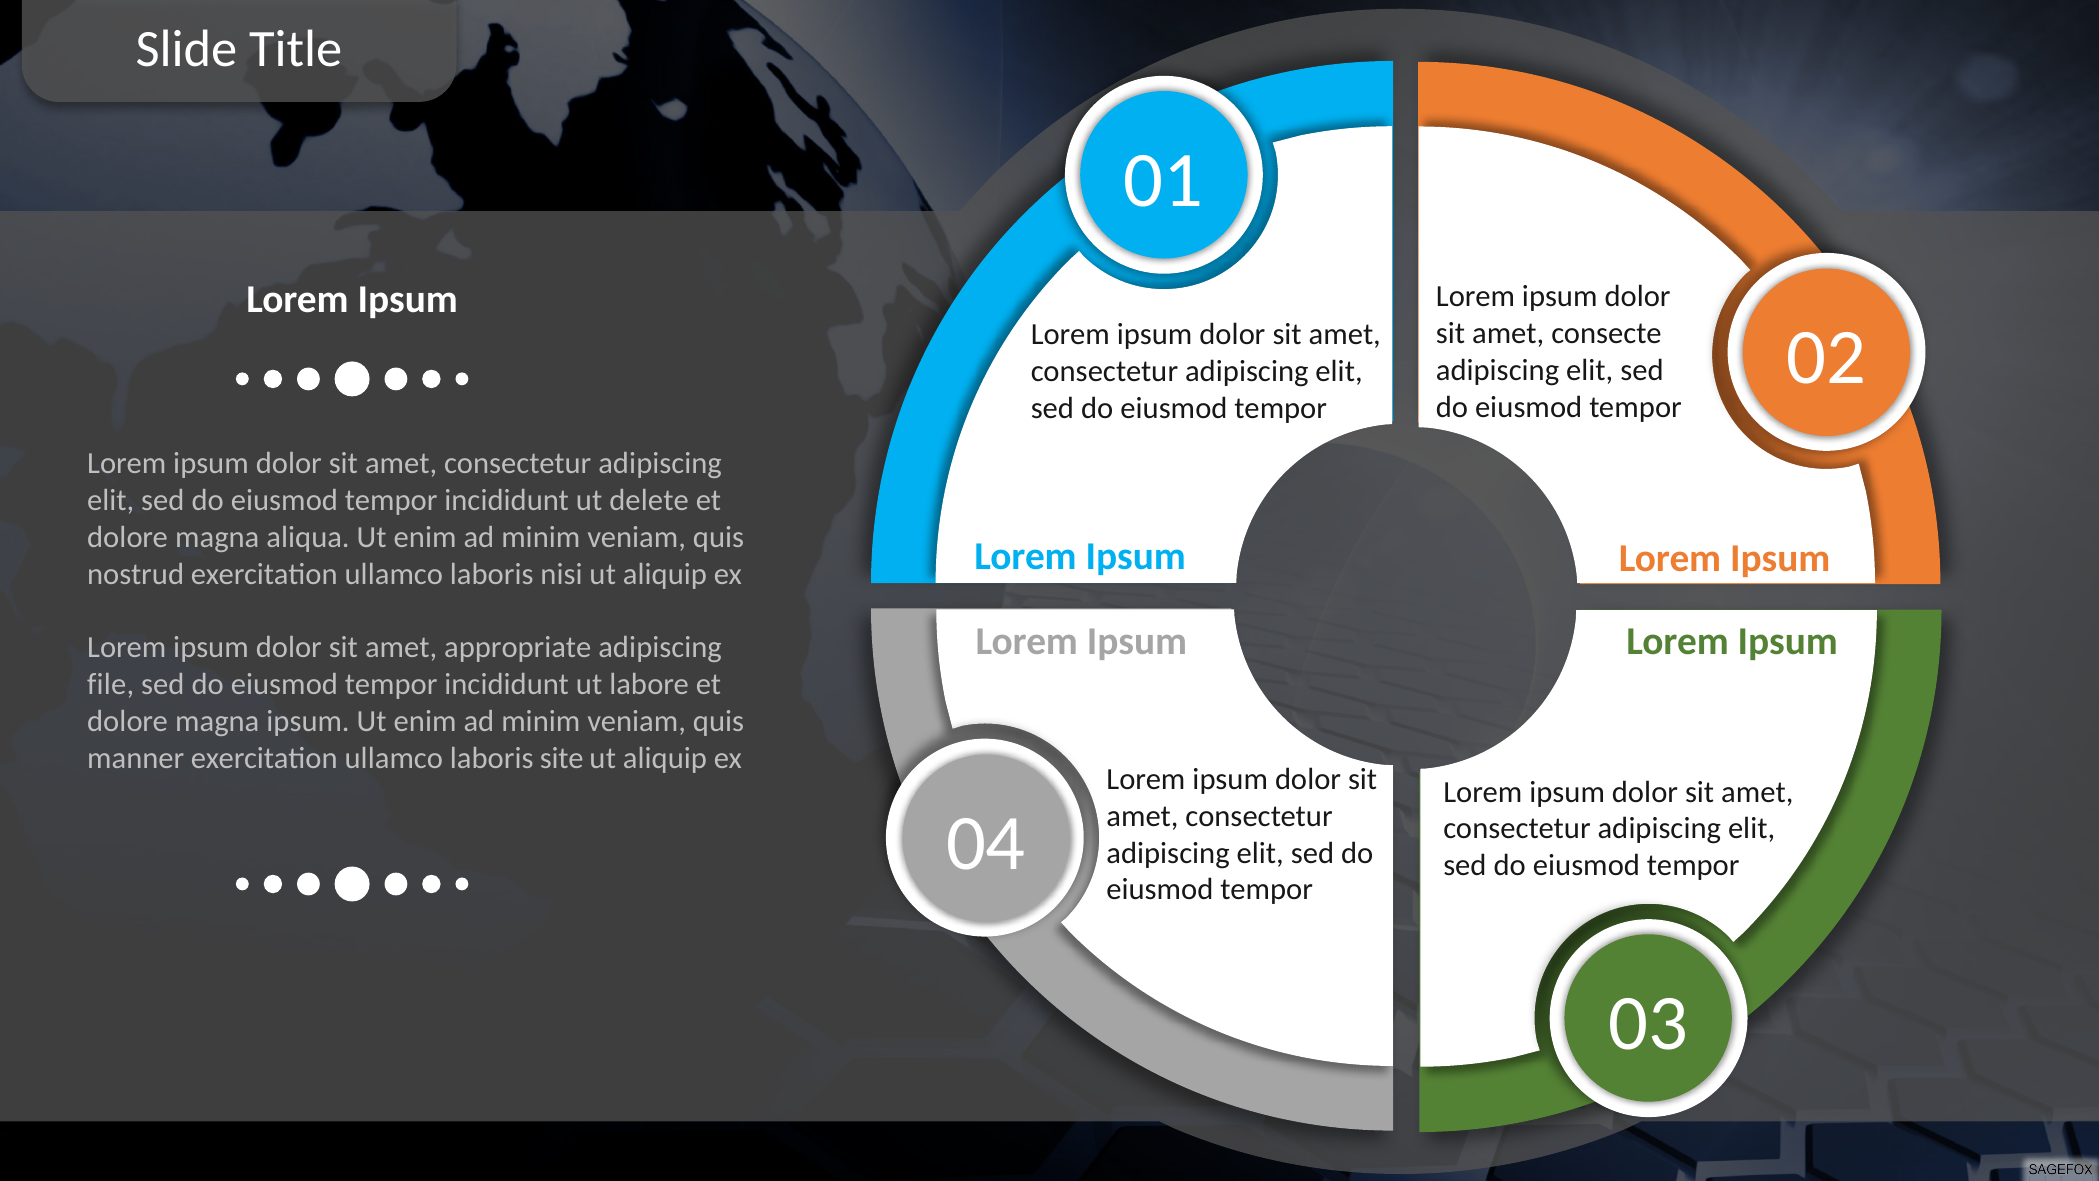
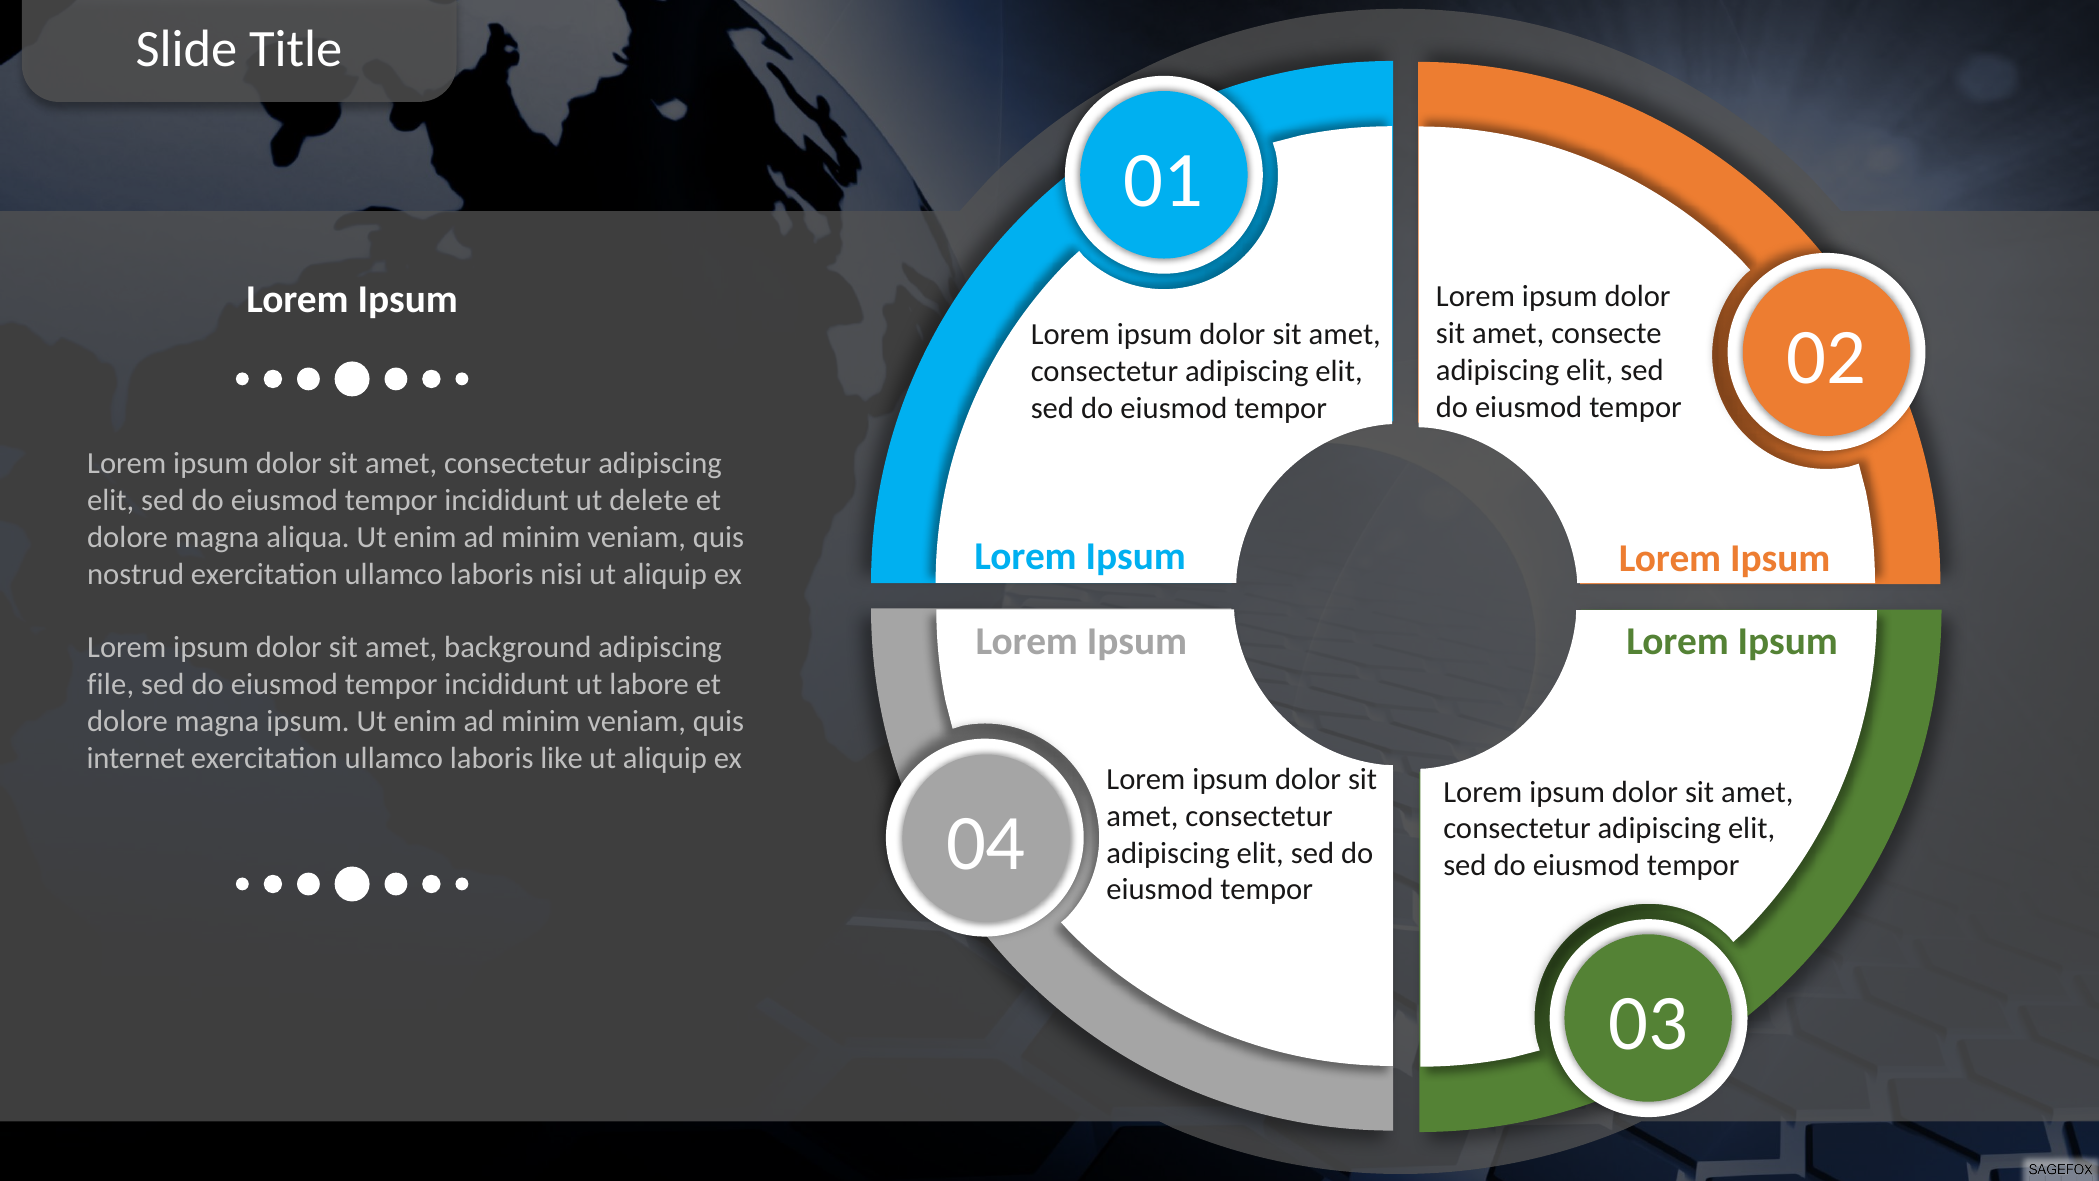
appropriate: appropriate -> background
manner: manner -> internet
site: site -> like
